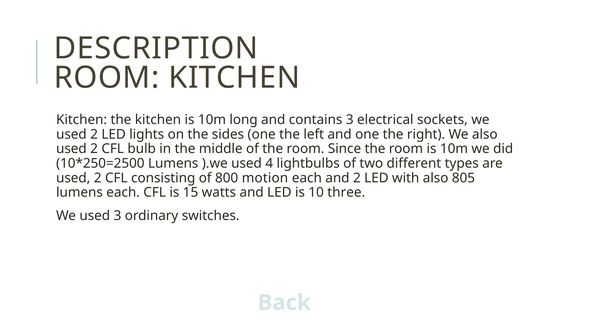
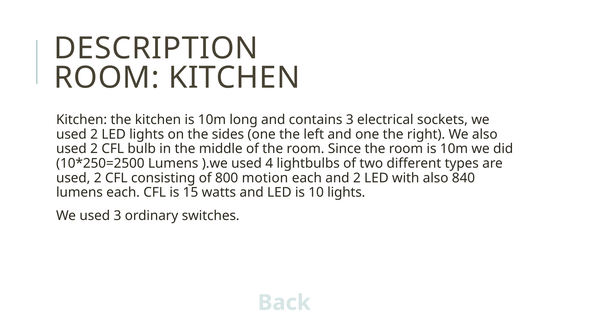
805: 805 -> 840
10 three: three -> lights
